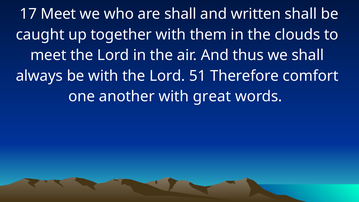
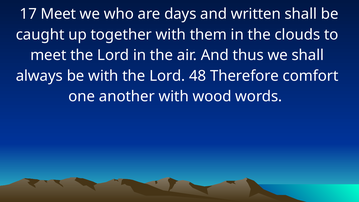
are shall: shall -> days
51: 51 -> 48
great: great -> wood
